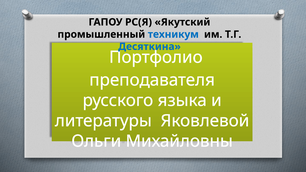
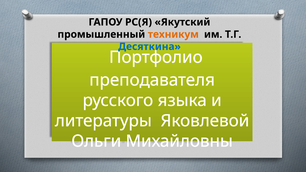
техникум colour: blue -> orange
